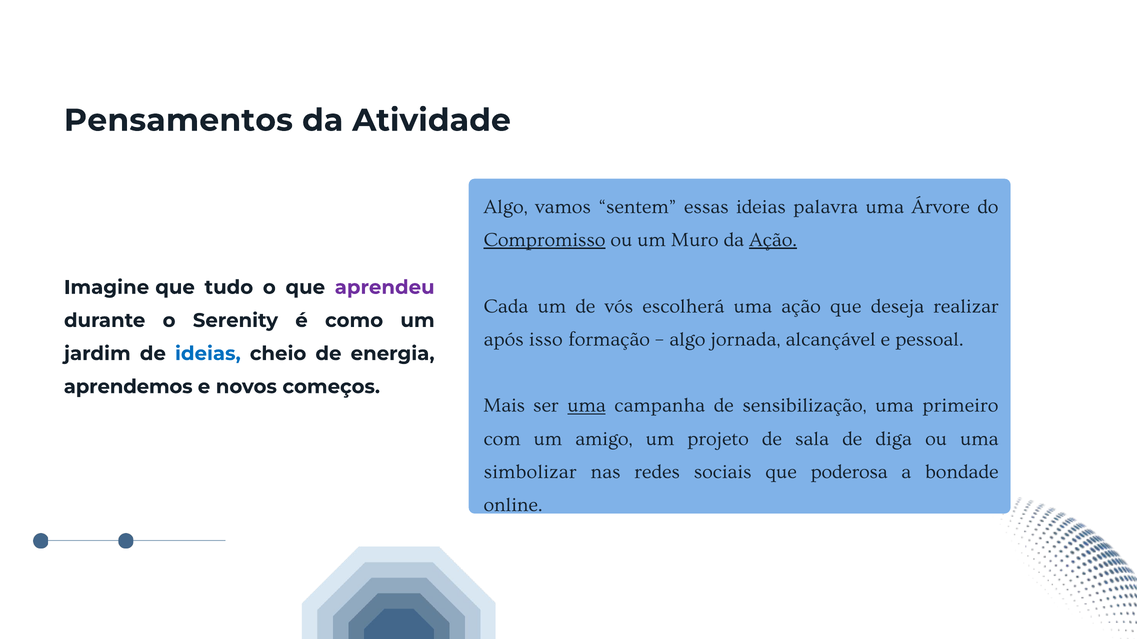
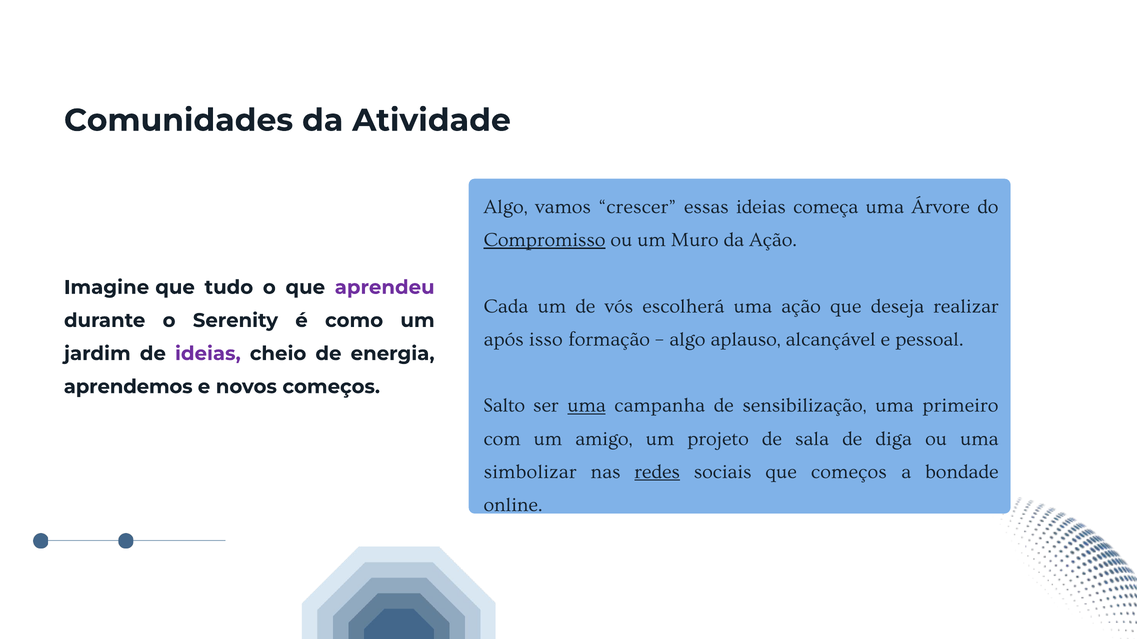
Pensamentos: Pensamentos -> Comunidades
sentem: sentem -> crescer
palavra: palavra -> começa
Ação at (773, 240) underline: present -> none
jornada: jornada -> aplauso
ideias at (208, 354) colour: blue -> purple
Mais: Mais -> Salto
redes underline: none -> present
que poderosa: poderosa -> começos
